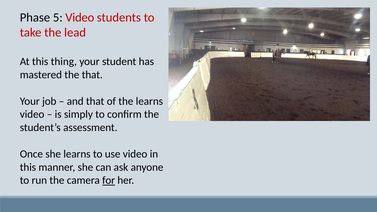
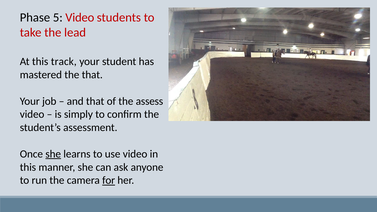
thing: thing -> track
the learns: learns -> assess
she at (53, 154) underline: none -> present
